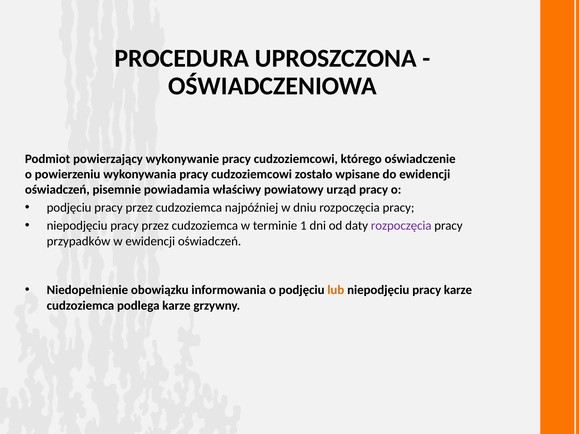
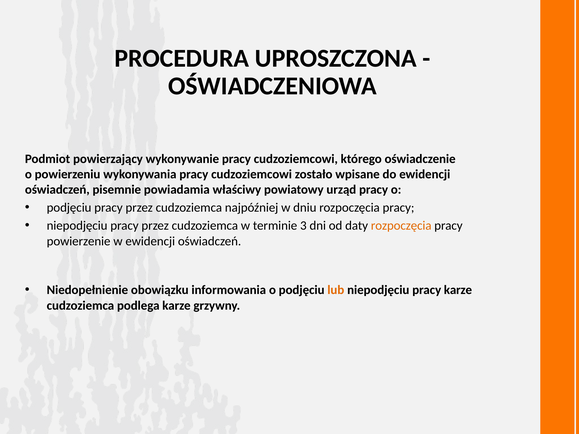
1: 1 -> 3
rozpoczęcia at (401, 226) colour: purple -> orange
przypadków: przypadków -> powierzenie
